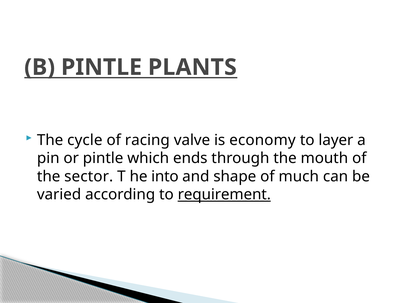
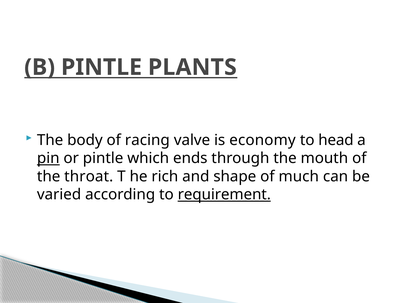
cycle: cycle -> body
layer: layer -> head
pin underline: none -> present
sector: sector -> throat
into: into -> rich
